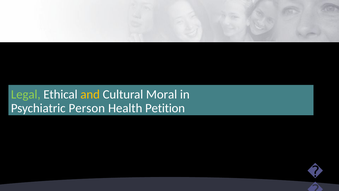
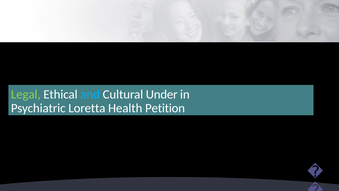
and colour: yellow -> light blue
Moral: Moral -> Under
Person: Person -> Loretta
